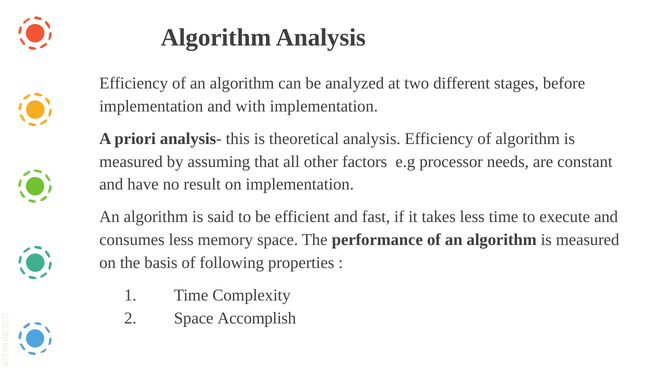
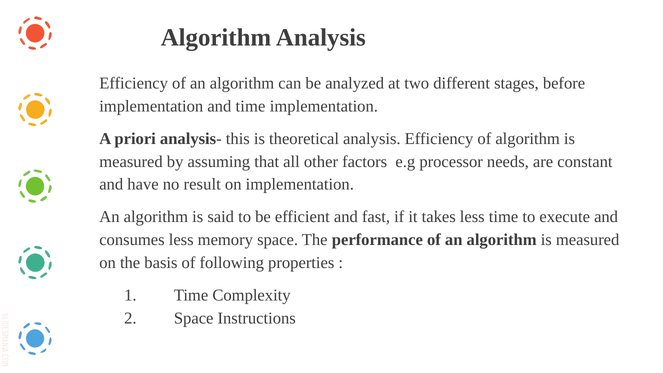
and with: with -> time
Accomplish: Accomplish -> Instructions
